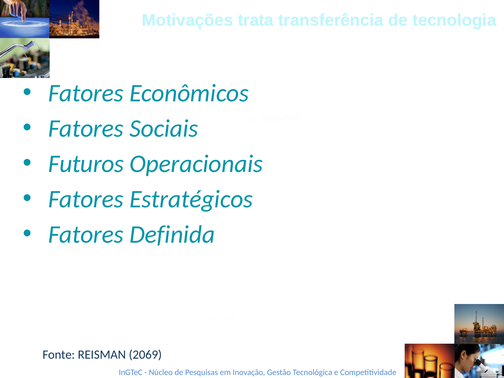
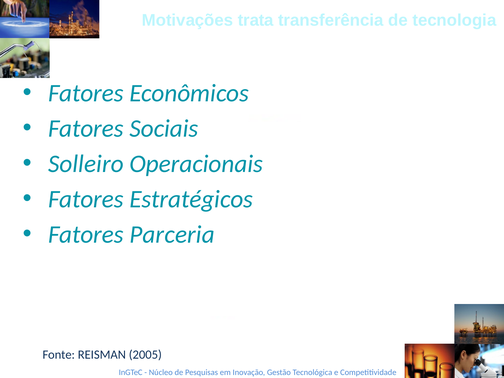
Futuros: Futuros -> Solleiro
Definida: Definida -> Parceria
2069: 2069 -> 2005
